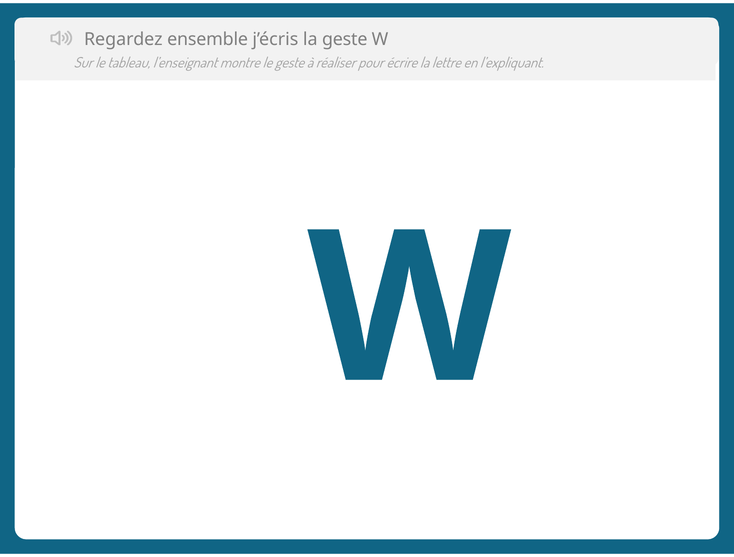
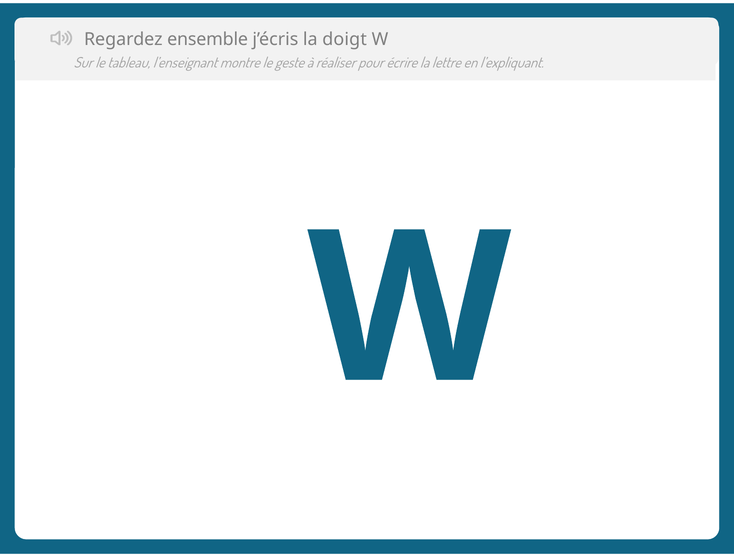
la geste: geste -> doigt
